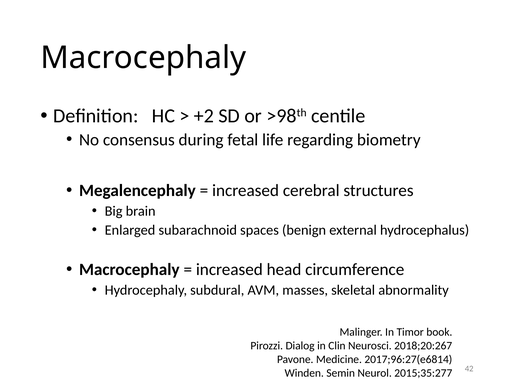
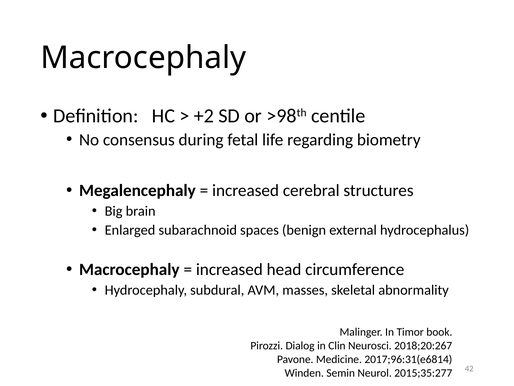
2017;96:27(e6814: 2017;96:27(e6814 -> 2017;96:31(e6814
